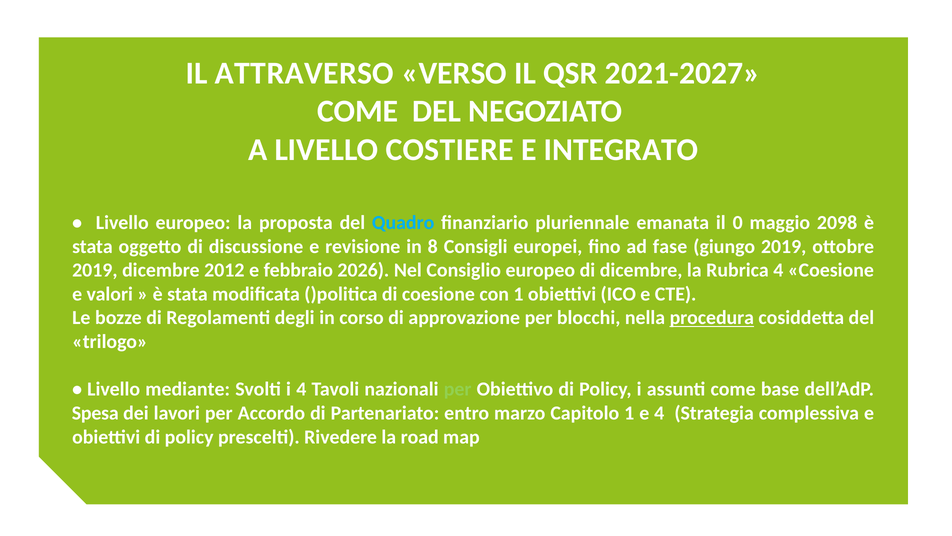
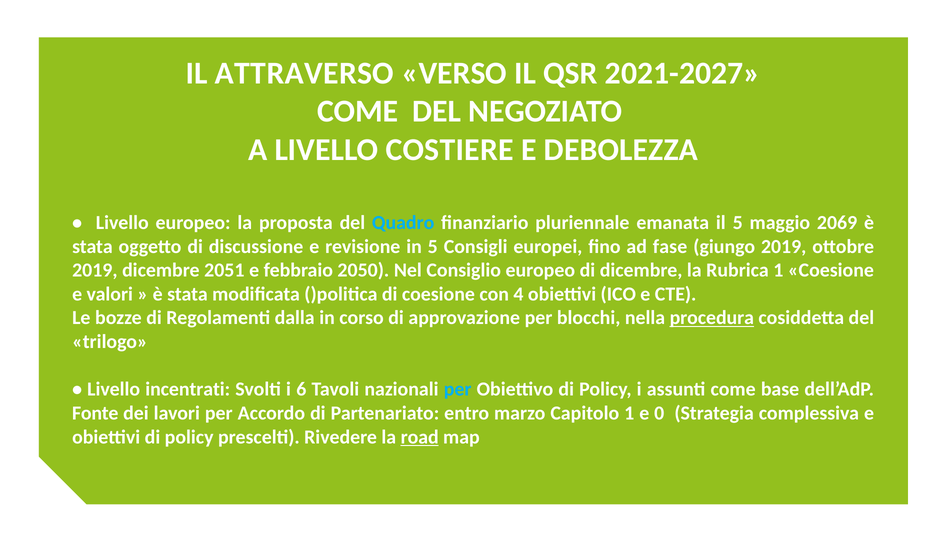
INTEGRATO: INTEGRATO -> DEBOLEZZA
il 0: 0 -> 5
2098: 2098 -> 2069
in 8: 8 -> 5
2012: 2012 -> 2051
2026: 2026 -> 2050
Rubrica 4: 4 -> 1
con 1: 1 -> 4
degli: degli -> dalla
mediante: mediante -> incentrati
i 4: 4 -> 6
per at (458, 389) colour: light green -> light blue
Spesa: Spesa -> Fonte
e 4: 4 -> 0
road underline: none -> present
